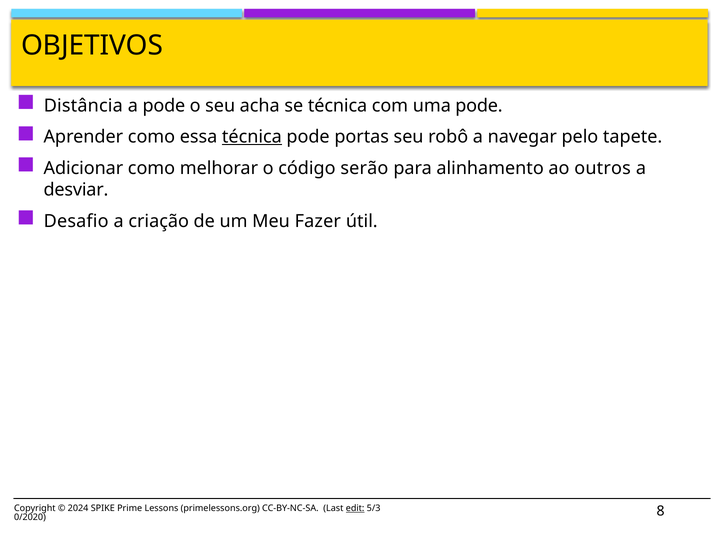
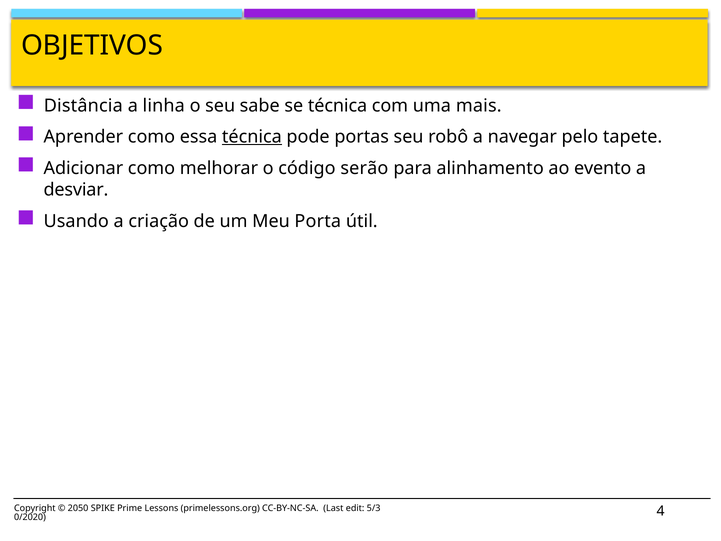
a pode: pode -> linha
acha: acha -> sabe
uma pode: pode -> mais
outros: outros -> evento
Desafio: Desafio -> Usando
Fazer: Fazer -> Porta
2024: 2024 -> 2050
edit underline: present -> none
8: 8 -> 4
